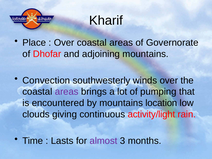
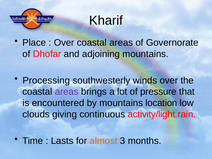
Convection: Convection -> Processing
pumping: pumping -> pressure
almost colour: purple -> orange
